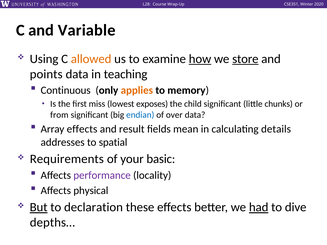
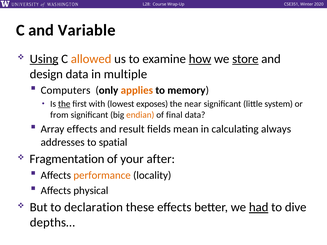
Using underline: none -> present
points: points -> design
teaching: teaching -> multiple
Continuous: Continuous -> Computers
the at (64, 104) underline: none -> present
miss: miss -> with
child: child -> near
chunks: chunks -> system
endian colour: blue -> orange
over: over -> final
details: details -> always
Requirements: Requirements -> Fragmentation
basic: basic -> after
performance colour: purple -> orange
But underline: present -> none
